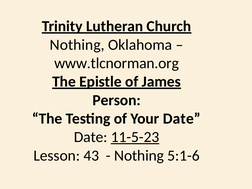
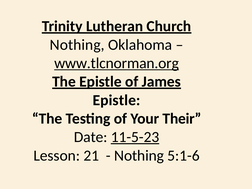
www.tlcnorman.org underline: none -> present
Person at (117, 100): Person -> Epistle
Your Date: Date -> Their
43: 43 -> 21
